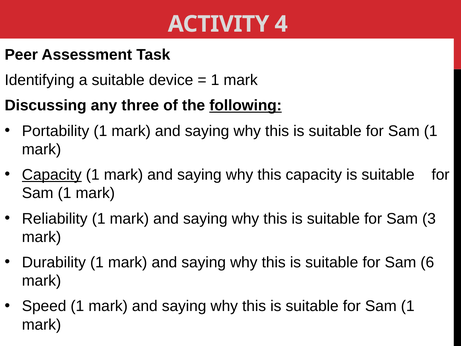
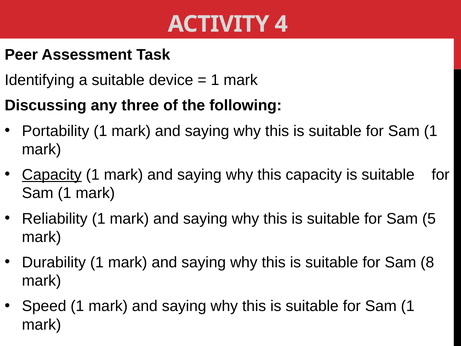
following underline: present -> none
3: 3 -> 5
6: 6 -> 8
